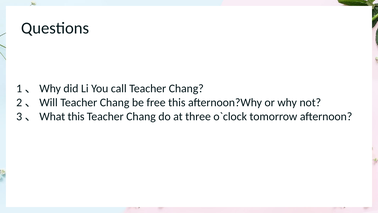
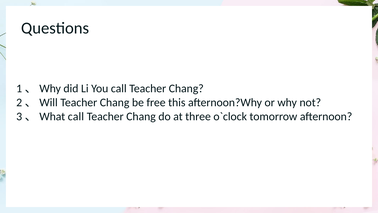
3、What this: this -> call
